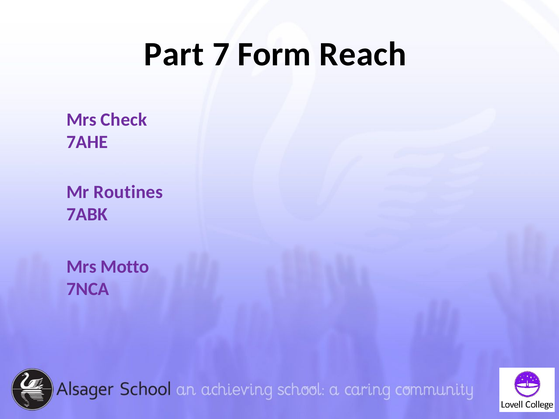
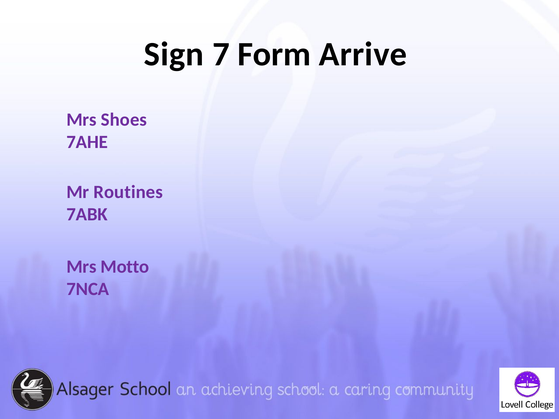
Part: Part -> Sign
Reach: Reach -> Arrive
Check: Check -> Shoes
